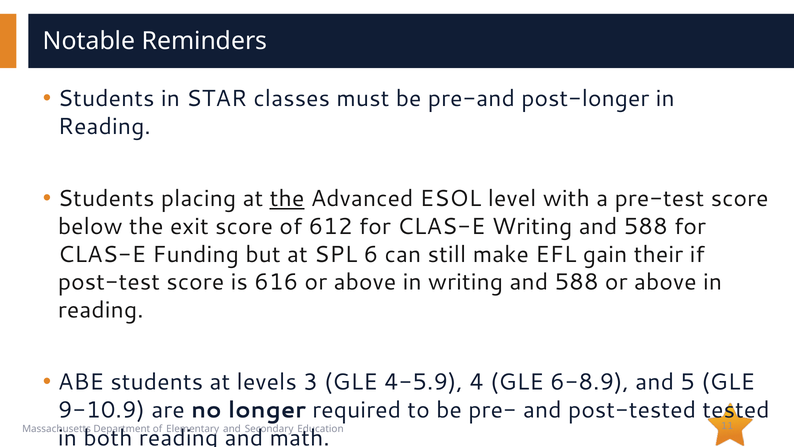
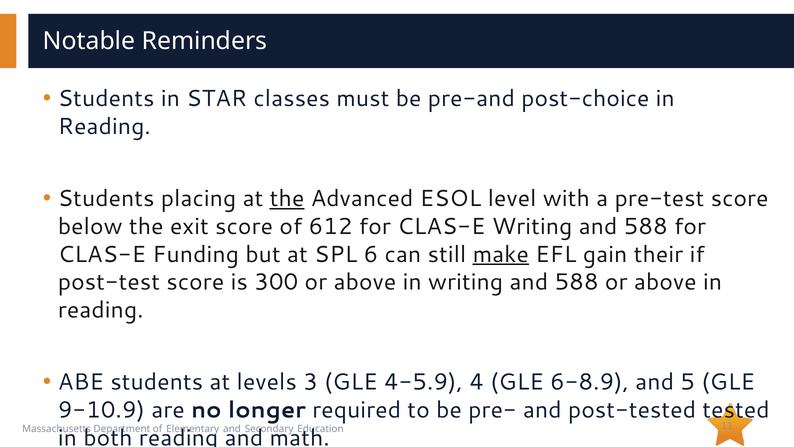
post-longer: post-longer -> post-choice
make underline: none -> present
616: 616 -> 300
